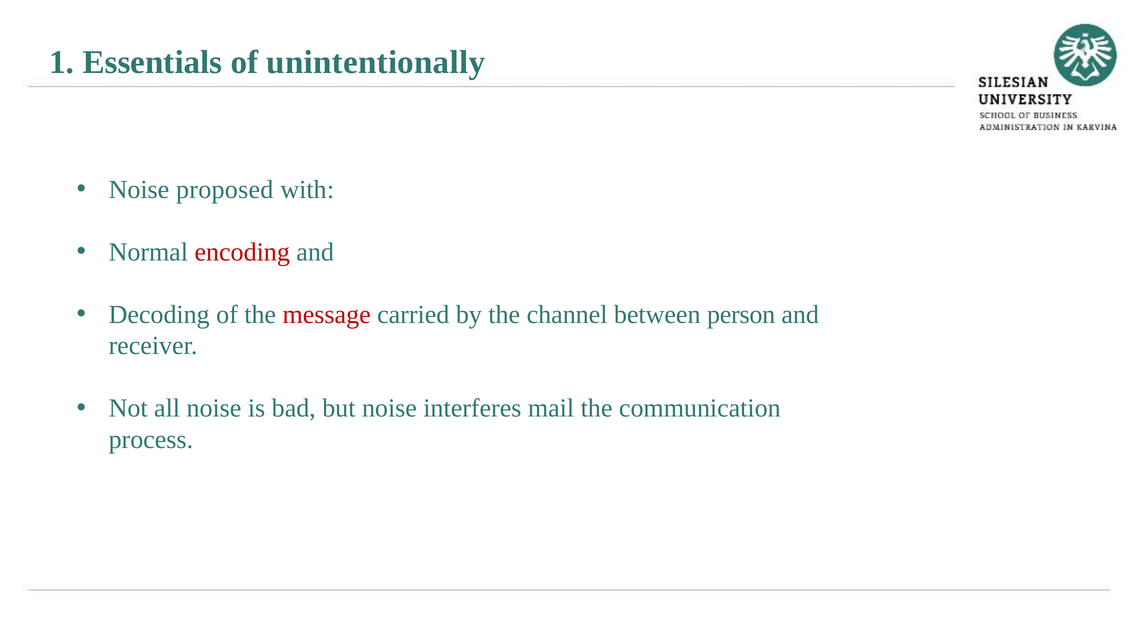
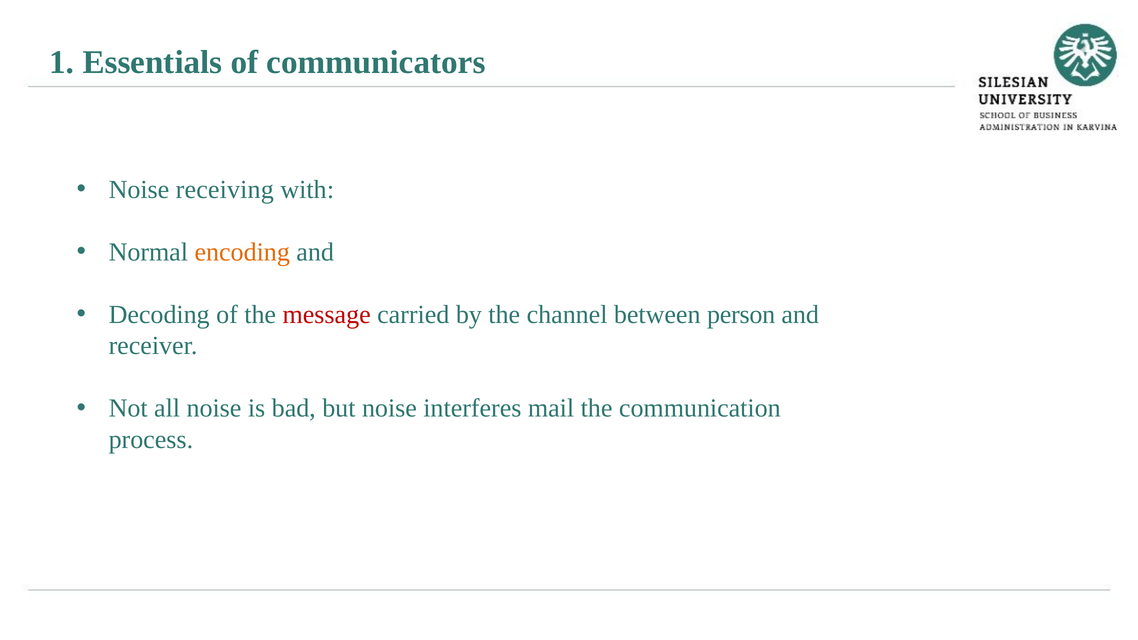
unintentionally: unintentionally -> communicators
proposed: proposed -> receiving
encoding colour: red -> orange
